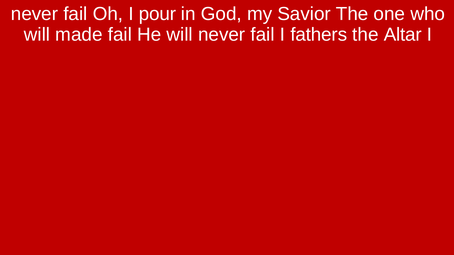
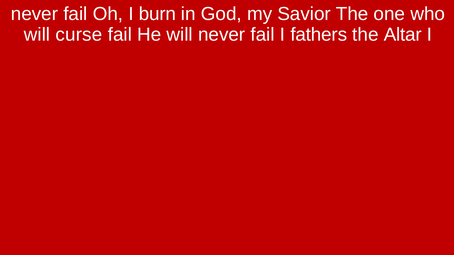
pour: pour -> burn
made: made -> curse
